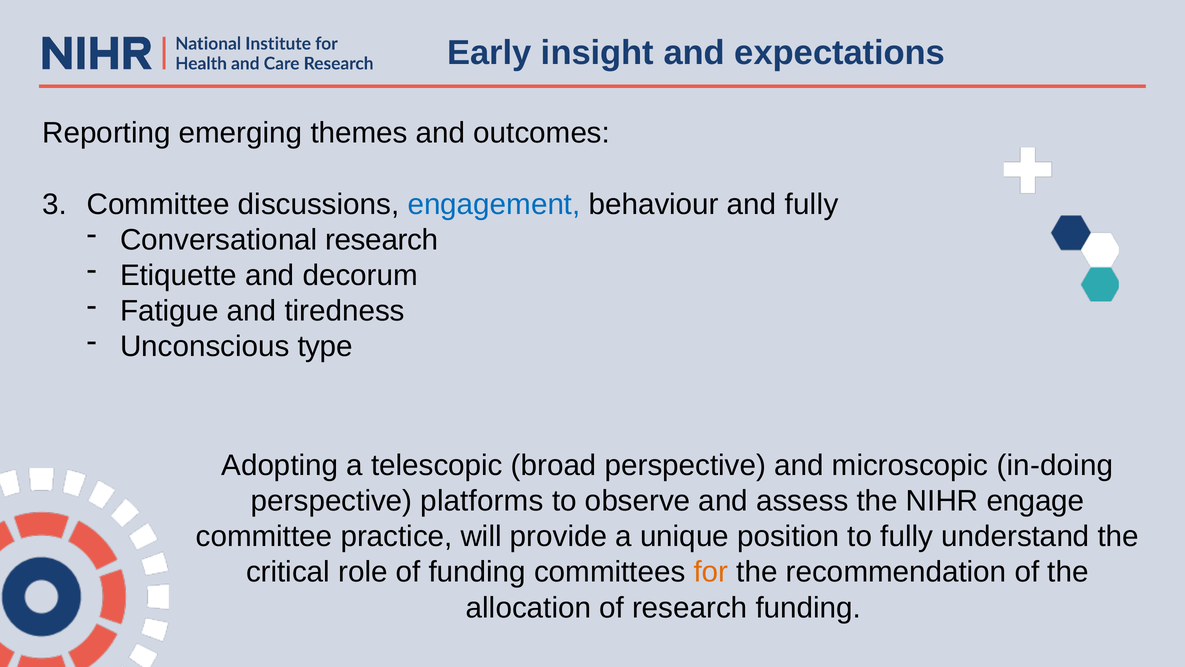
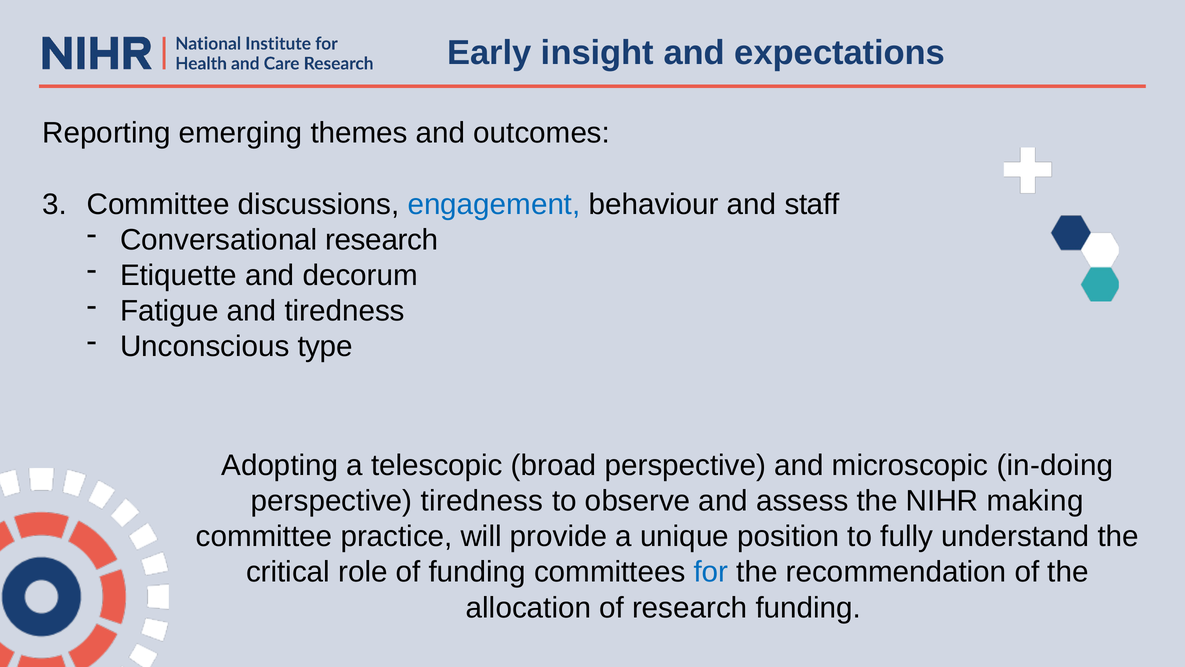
and fully: fully -> staff
perspective platforms: platforms -> tiredness
engage: engage -> making
for colour: orange -> blue
